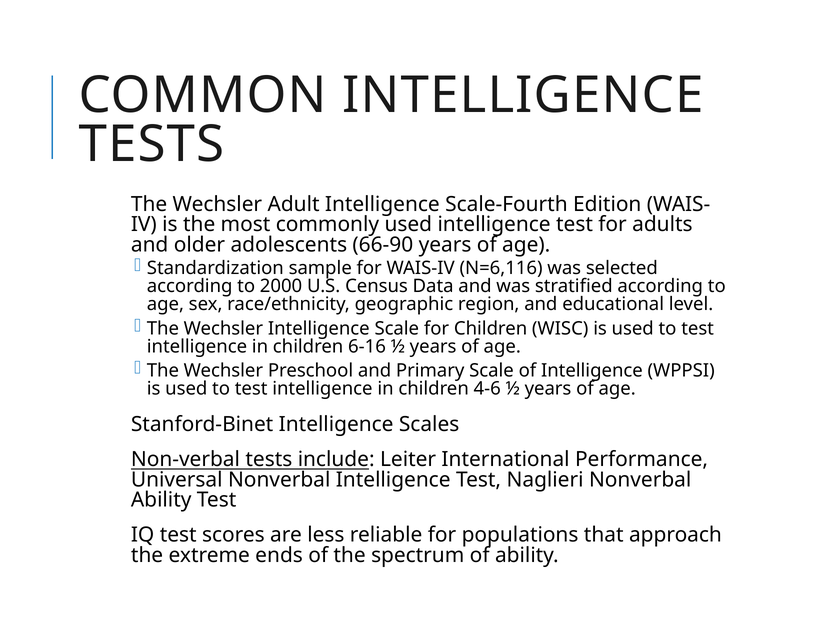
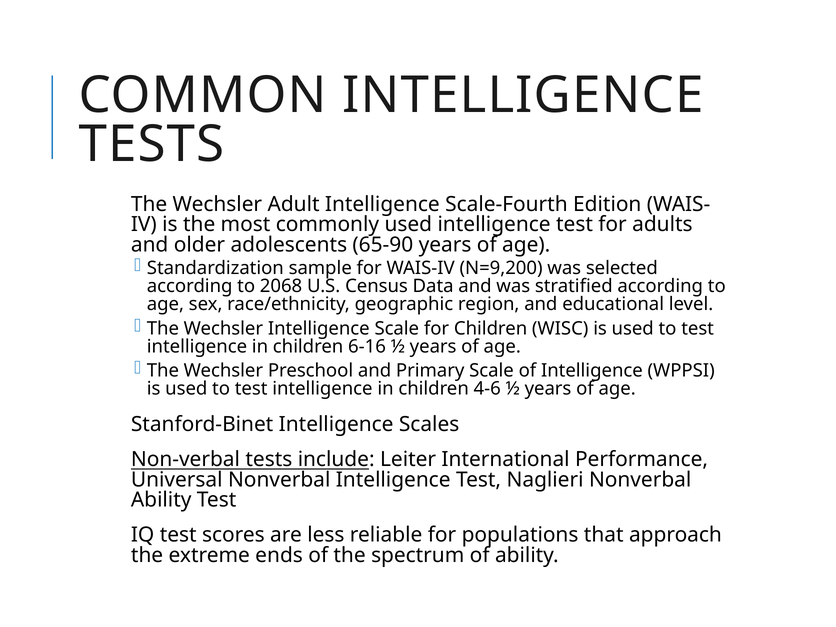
66-90: 66-90 -> 65-90
N=6,116: N=6,116 -> N=9,200
2000: 2000 -> 2068
